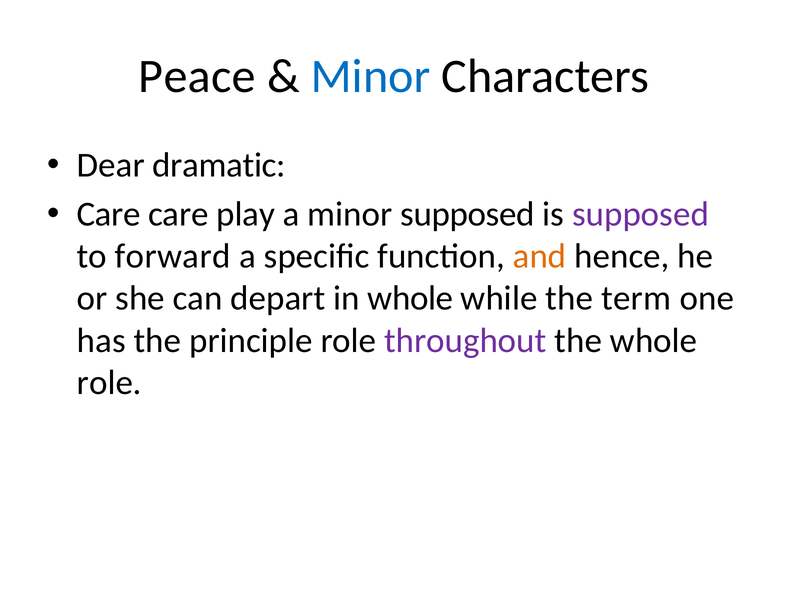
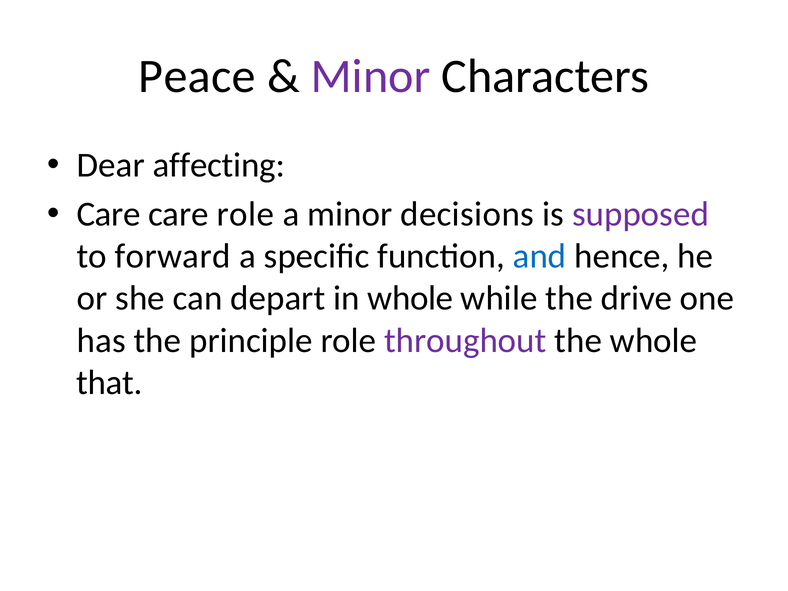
Minor at (371, 76) colour: blue -> purple
dramatic: dramatic -> affecting
care play: play -> role
minor supposed: supposed -> decisions
and colour: orange -> blue
term: term -> drive
role at (109, 383): role -> that
